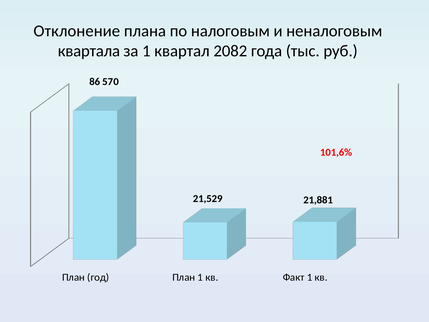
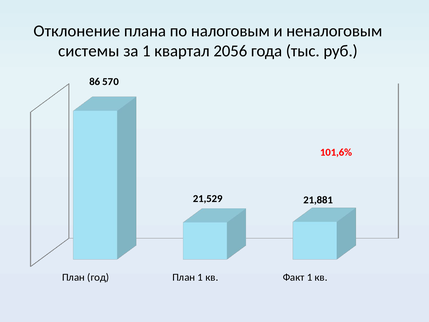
квартала: квартала -> системы
2082: 2082 -> 2056
